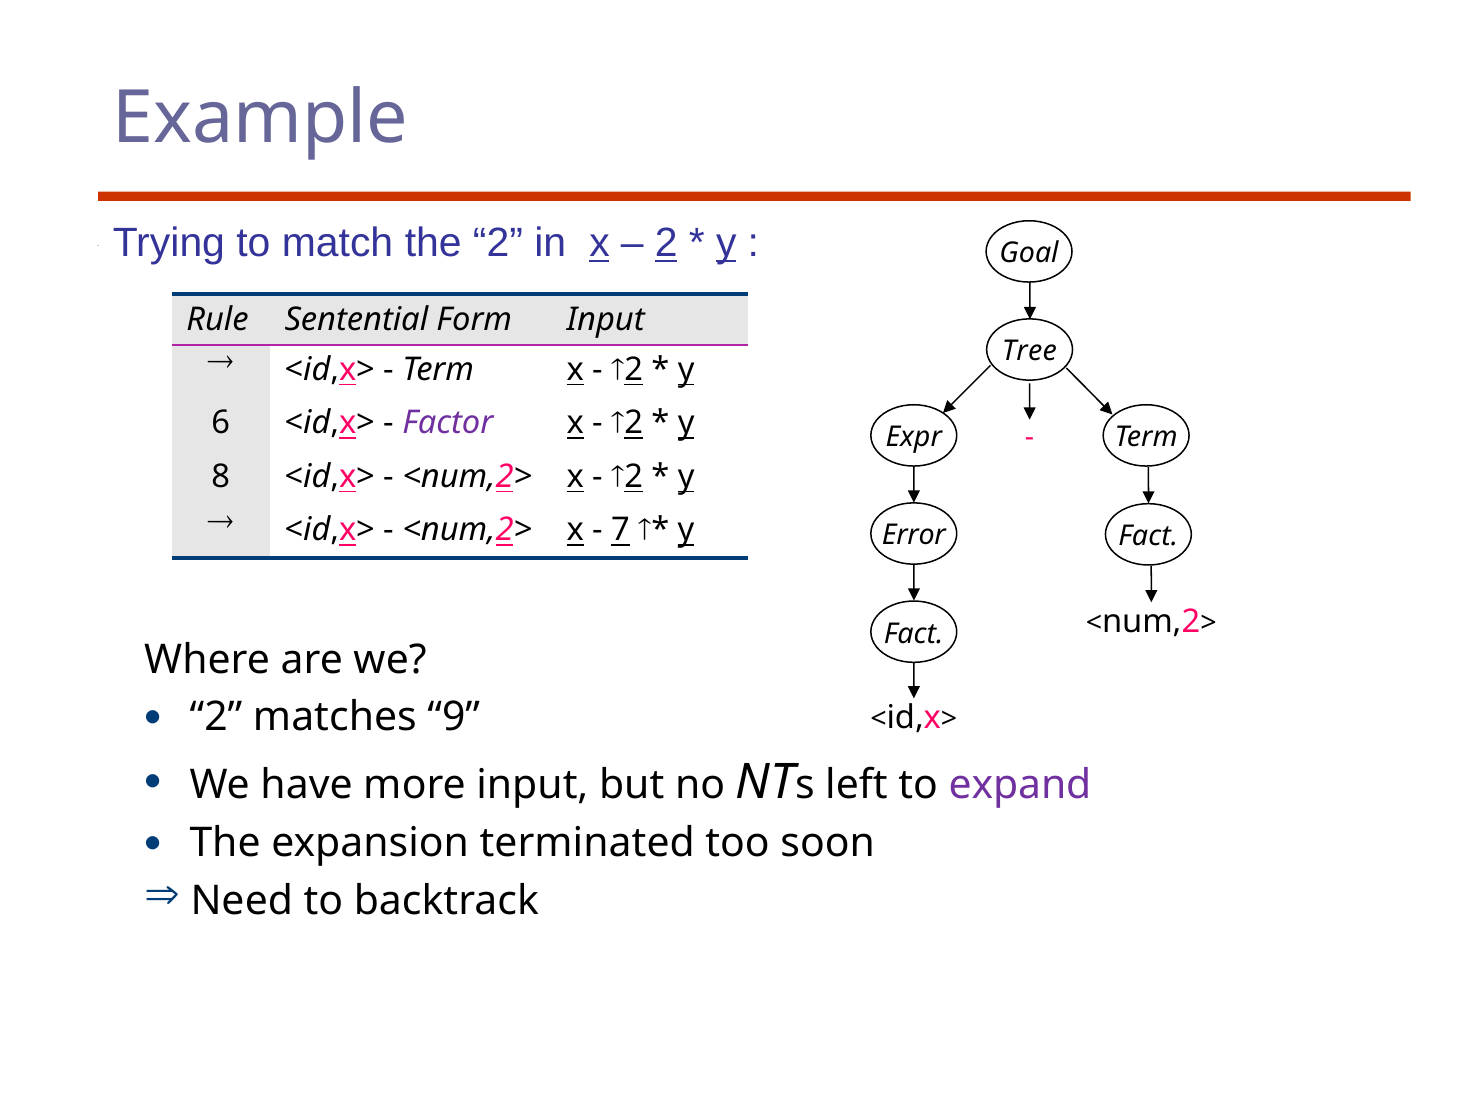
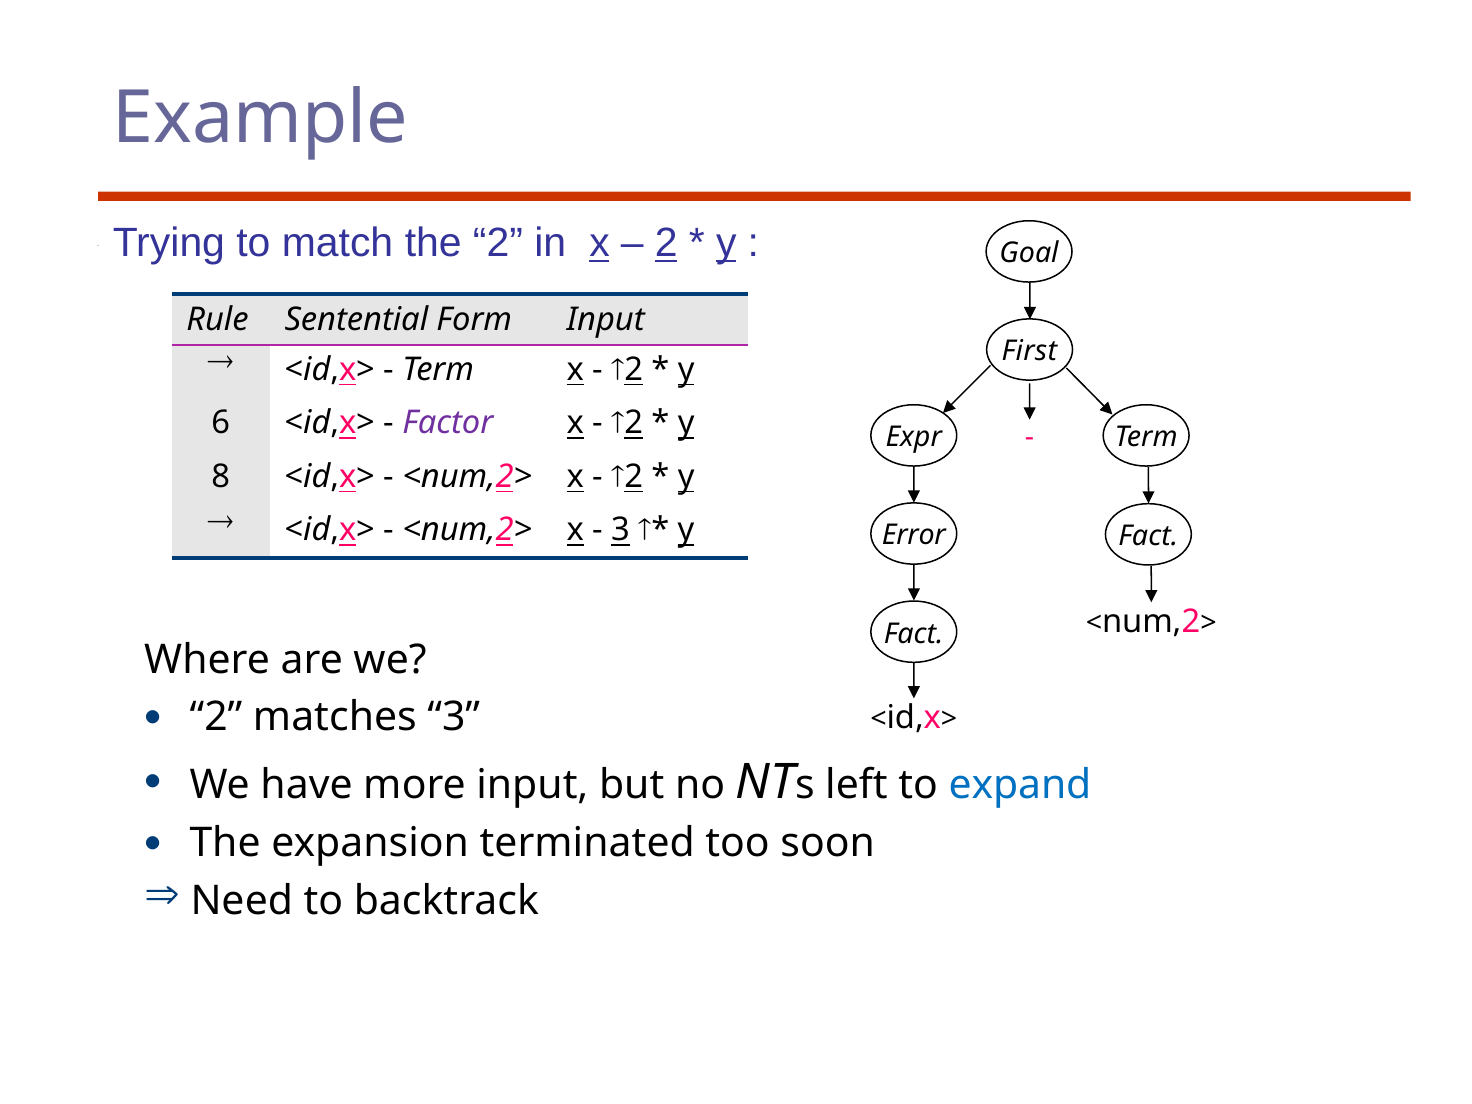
Tree: Tree -> First
7 at (620, 530): 7 -> 3
matches 9: 9 -> 3
expand colour: purple -> blue
